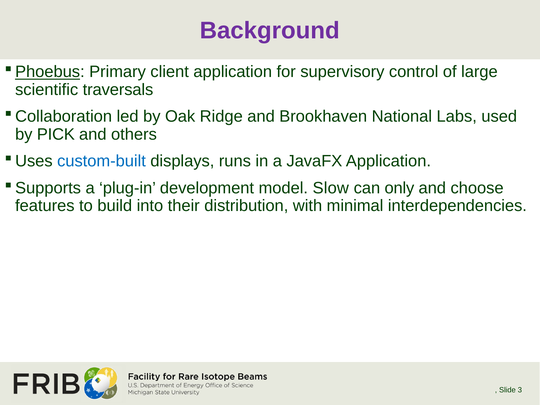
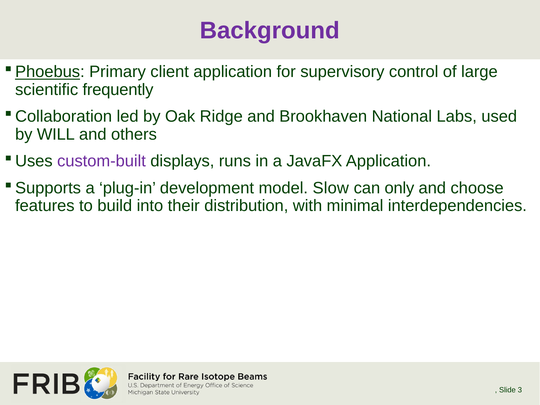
traversals: traversals -> frequently
PICK: PICK -> WILL
custom-built colour: blue -> purple
